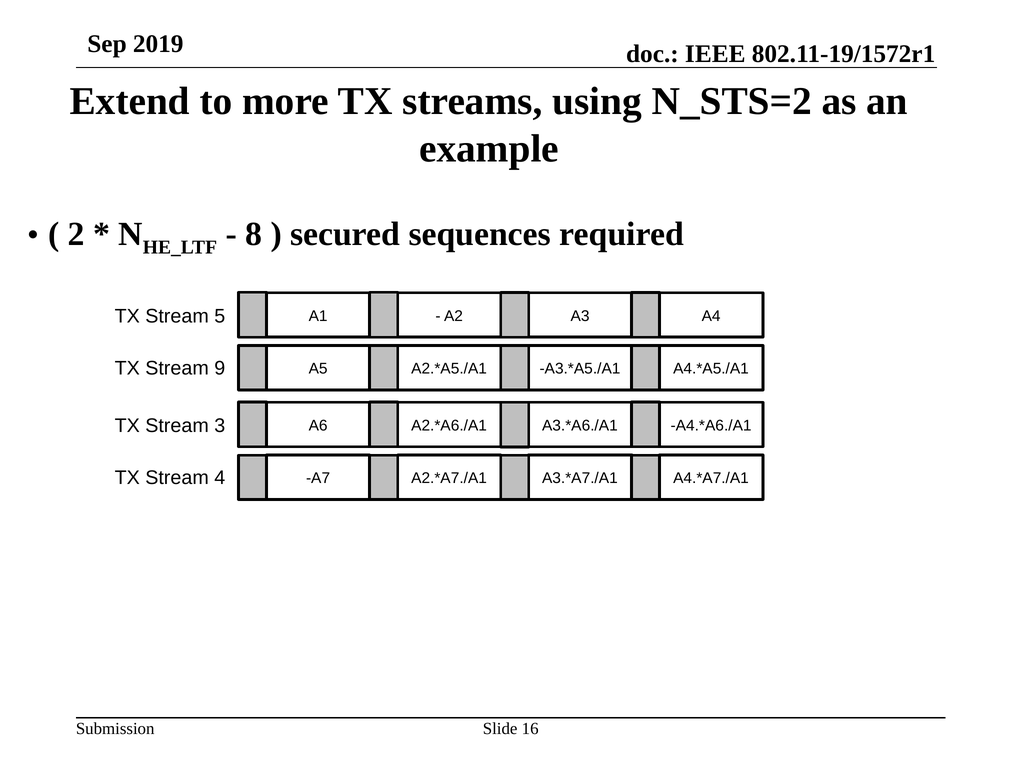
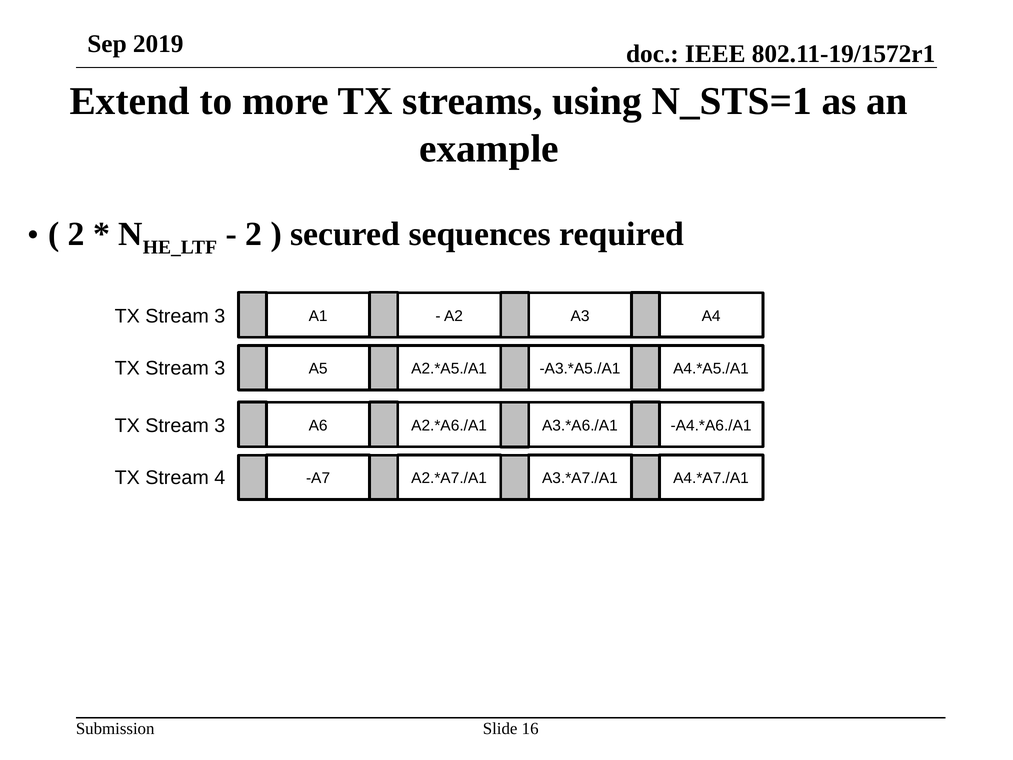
N_STS=2: N_STS=2 -> N_STS=1
8 at (254, 234): 8 -> 2
5 at (220, 316): 5 -> 3
9 at (220, 368): 9 -> 3
